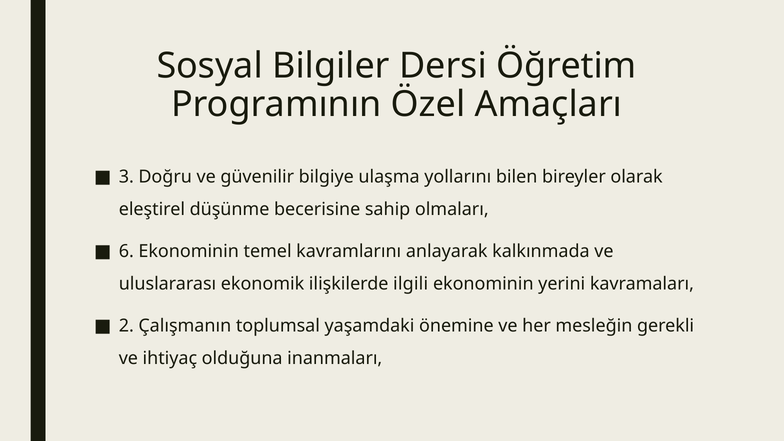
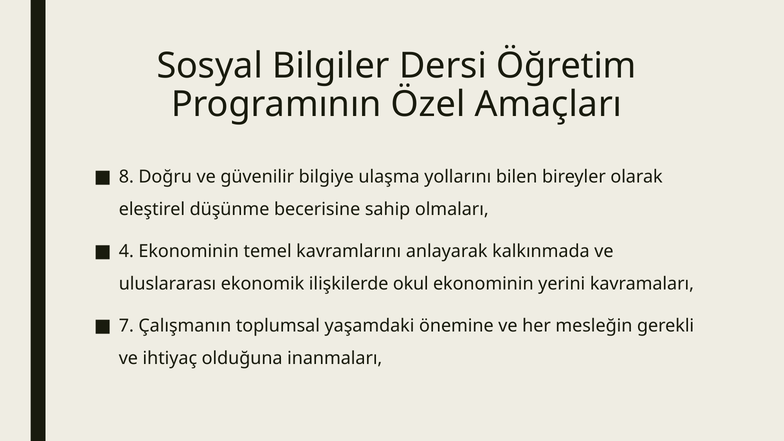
3: 3 -> 8
6: 6 -> 4
ilgili: ilgili -> okul
2: 2 -> 7
